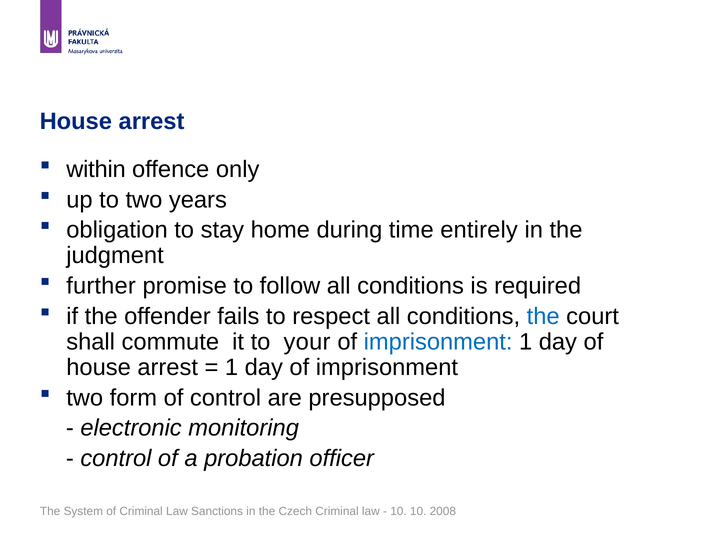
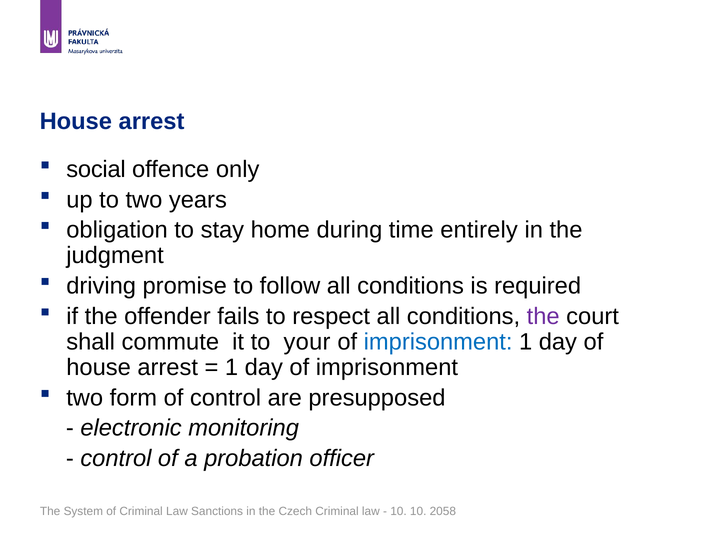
within: within -> social
further: further -> driving
the at (543, 316) colour: blue -> purple
2008: 2008 -> 2058
